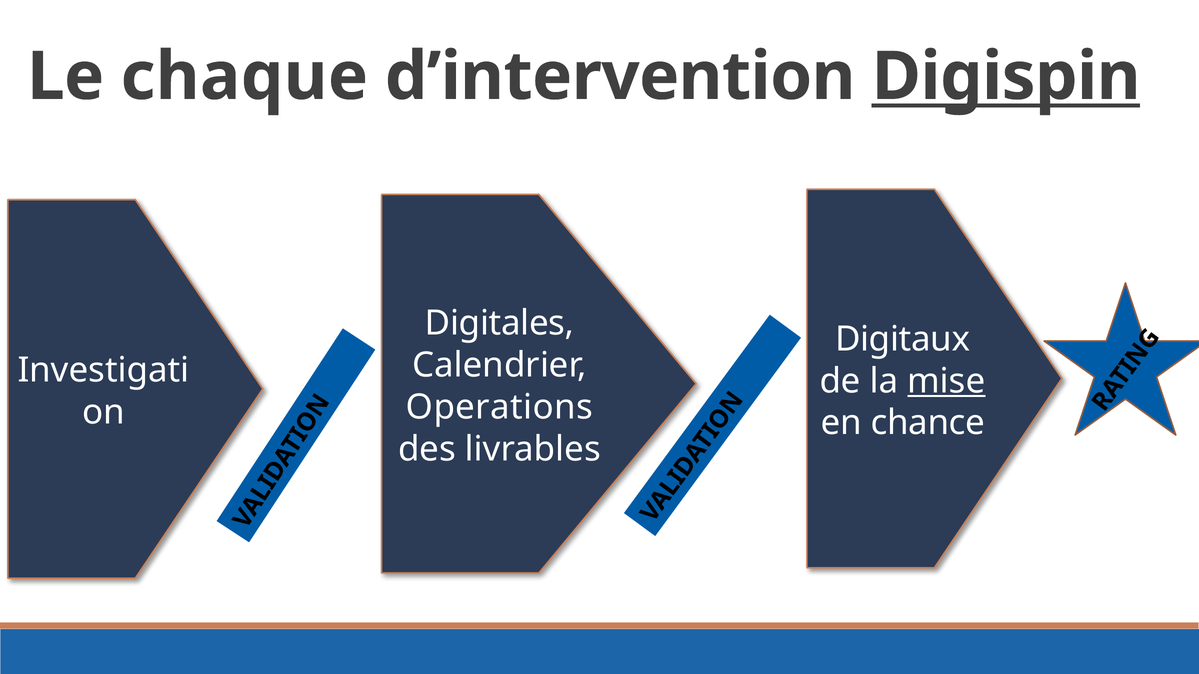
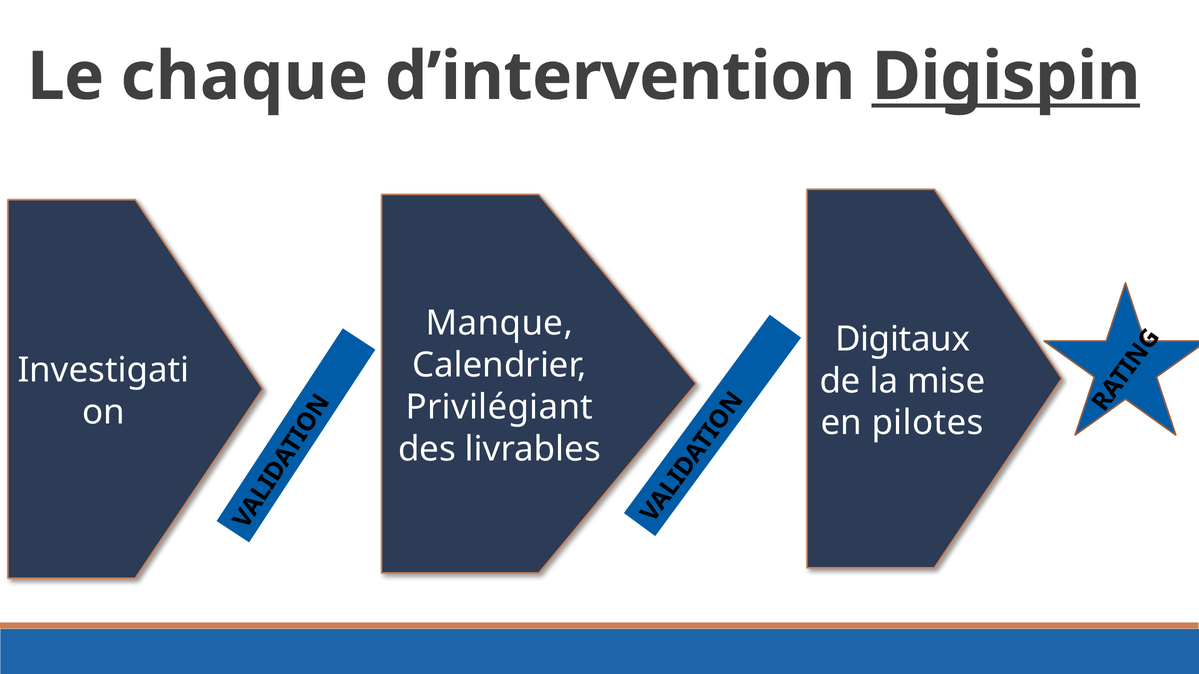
Digitales: Digitales -> Manque
mise underline: present -> none
Operations: Operations -> Privilégiant
chance: chance -> pilotes
